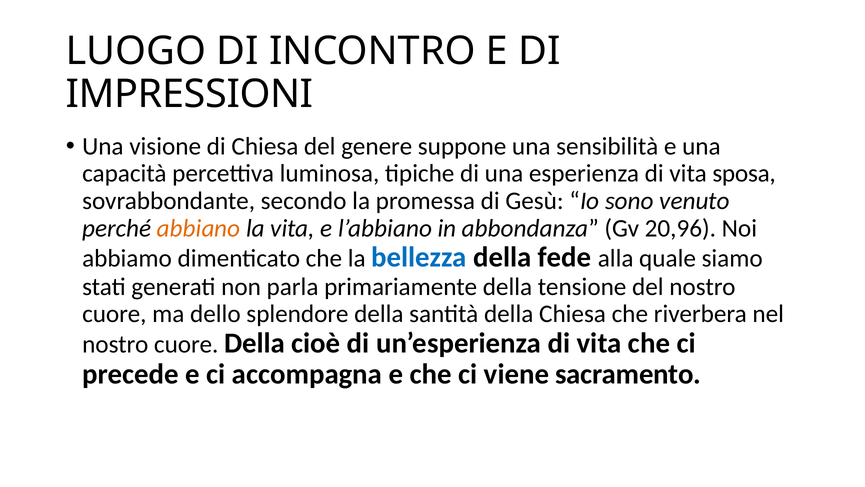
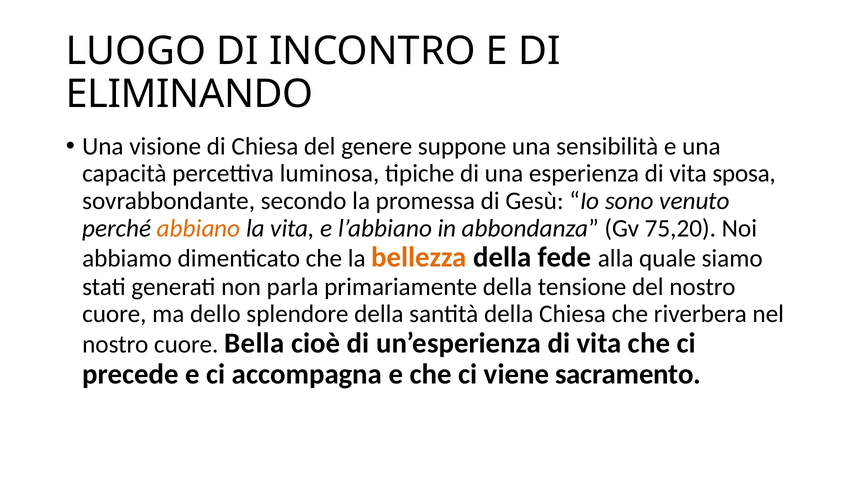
IMPRESSIONI: IMPRESSIONI -> ELIMINANDO
20,96: 20,96 -> 75,20
bellezza colour: blue -> orange
cuore Della: Della -> Bella
